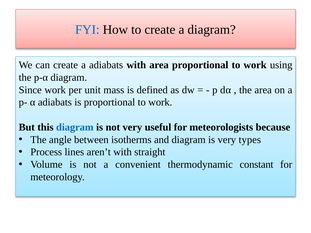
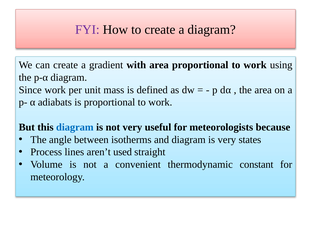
FYI colour: blue -> purple
a adiabats: adiabats -> gradient
types: types -> states
aren’t with: with -> used
